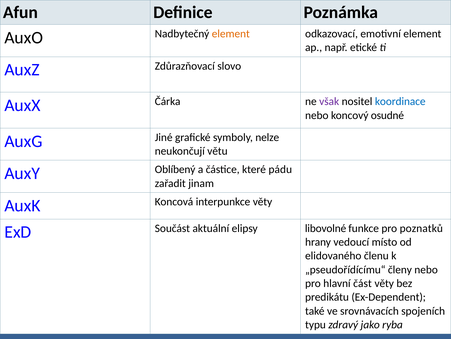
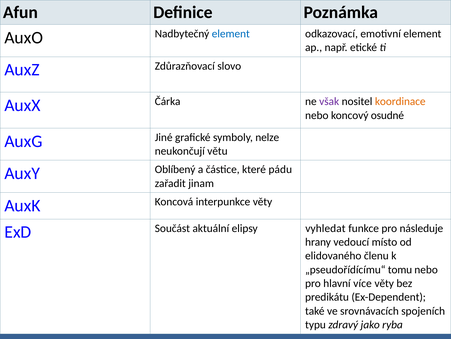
element at (231, 34) colour: orange -> blue
koordinace colour: blue -> orange
libovolné: libovolné -> vyhledat
poznatků: poznatků -> následuje
členy: členy -> tomu
část: část -> více
